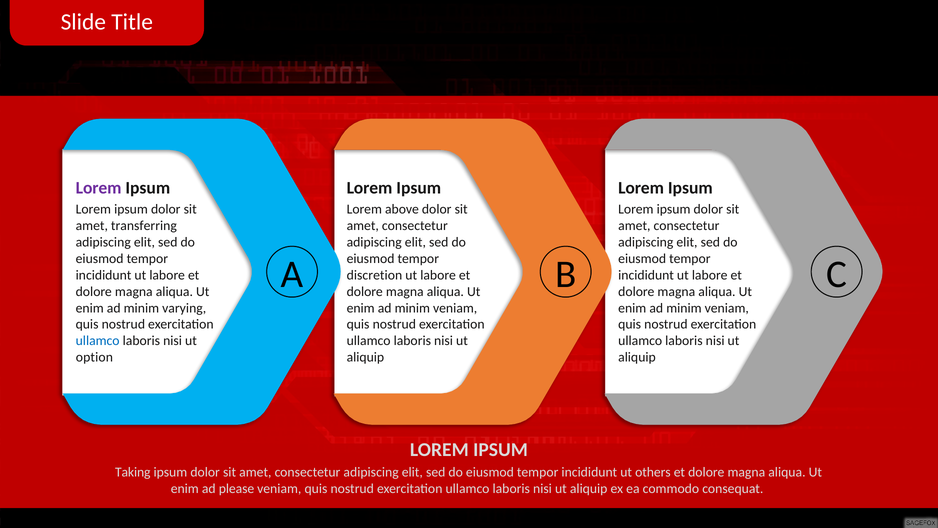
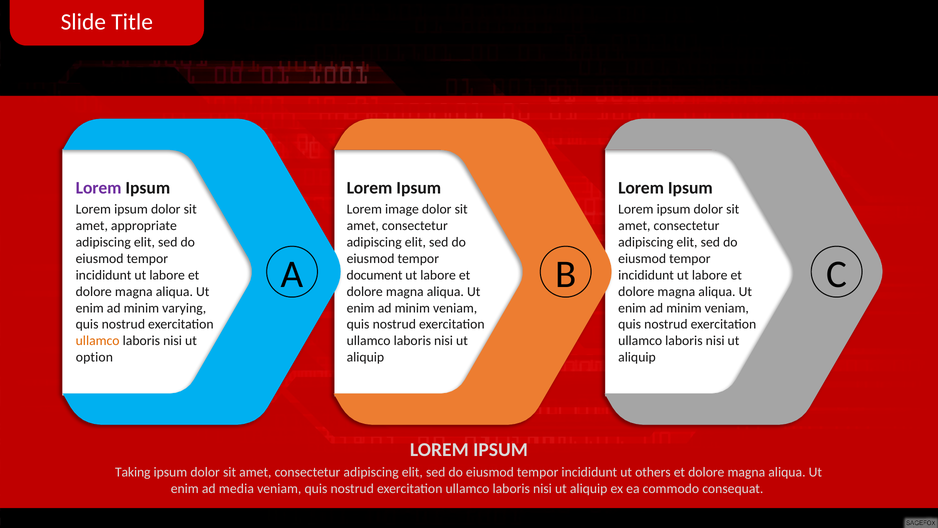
above: above -> image
transferring: transferring -> appropriate
discretion: discretion -> document
ullamco at (98, 341) colour: blue -> orange
please: please -> media
